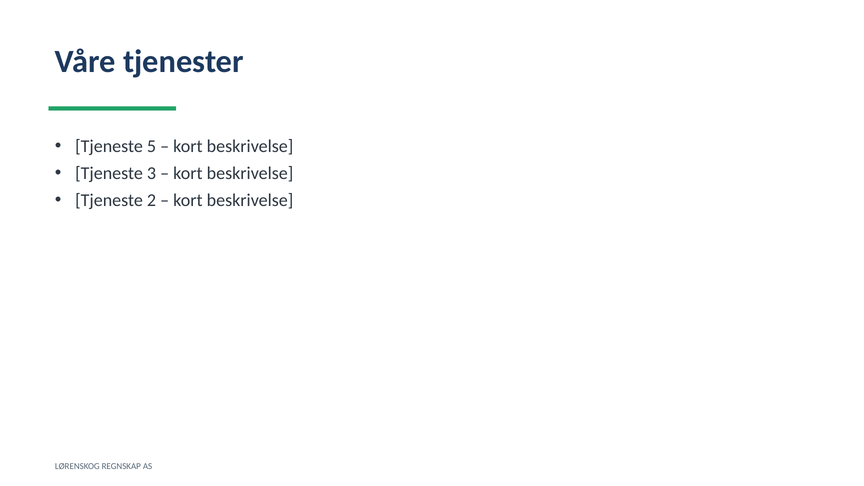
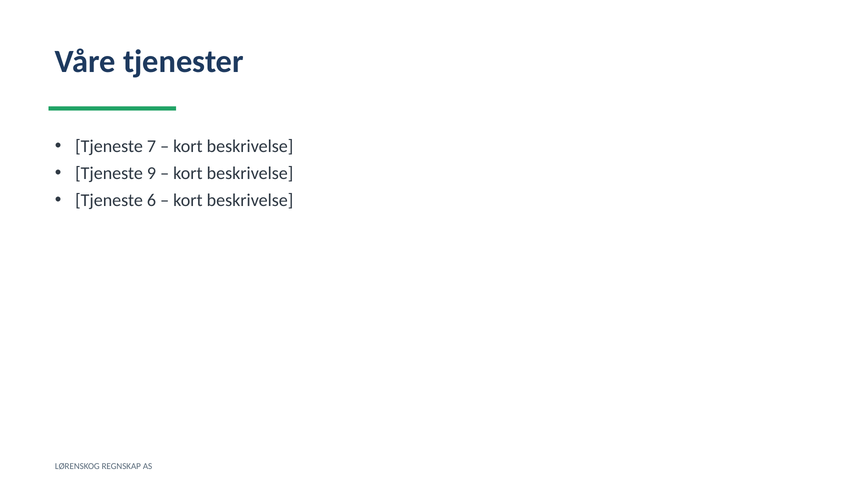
5: 5 -> 7
3: 3 -> 9
2: 2 -> 6
